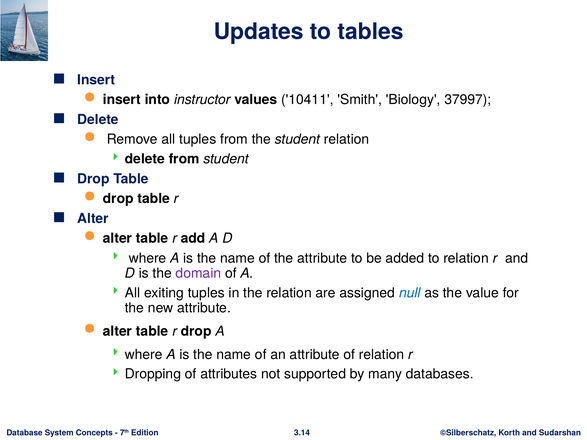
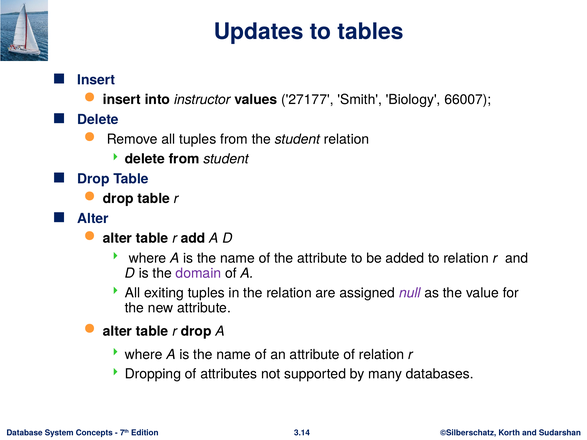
10411: 10411 -> 27177
37997: 37997 -> 66007
null colour: blue -> purple
